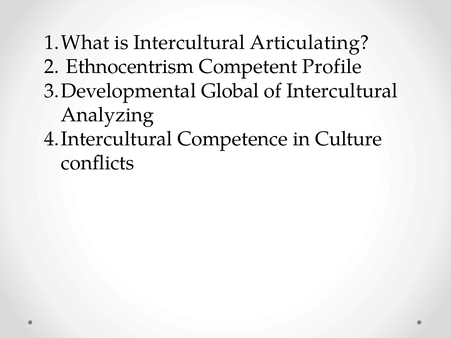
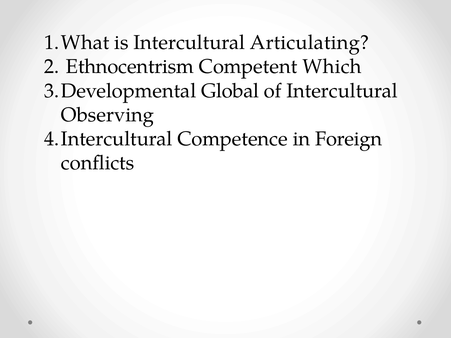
Profile: Profile -> Which
Analyzing: Analyzing -> Observing
Culture: Culture -> Foreign
